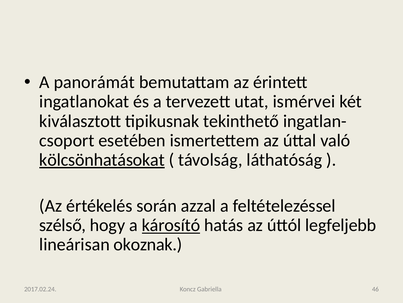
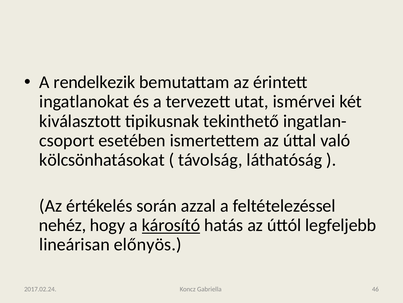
panorámát: panorámát -> rendelkezik
kölcsönhatásokat underline: present -> none
szélső: szélső -> nehéz
okoznak: okoznak -> előnyös
